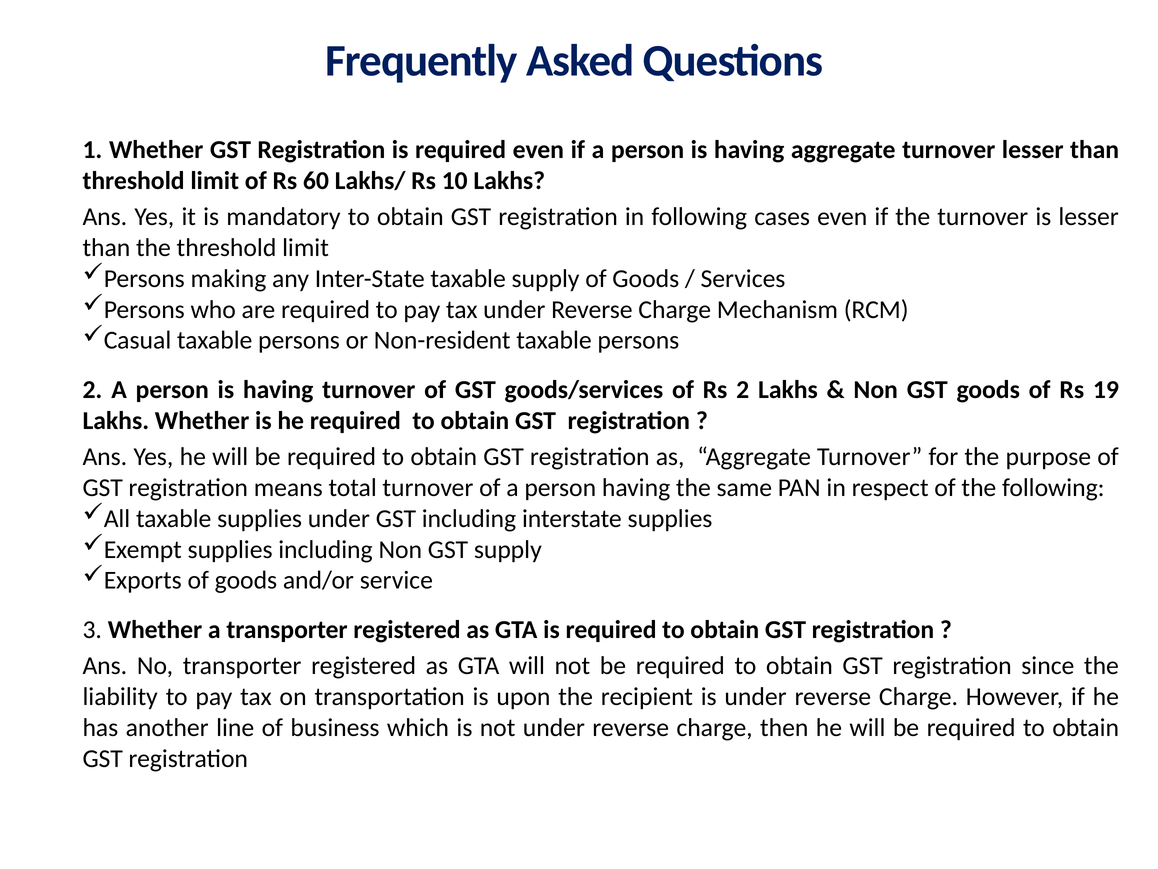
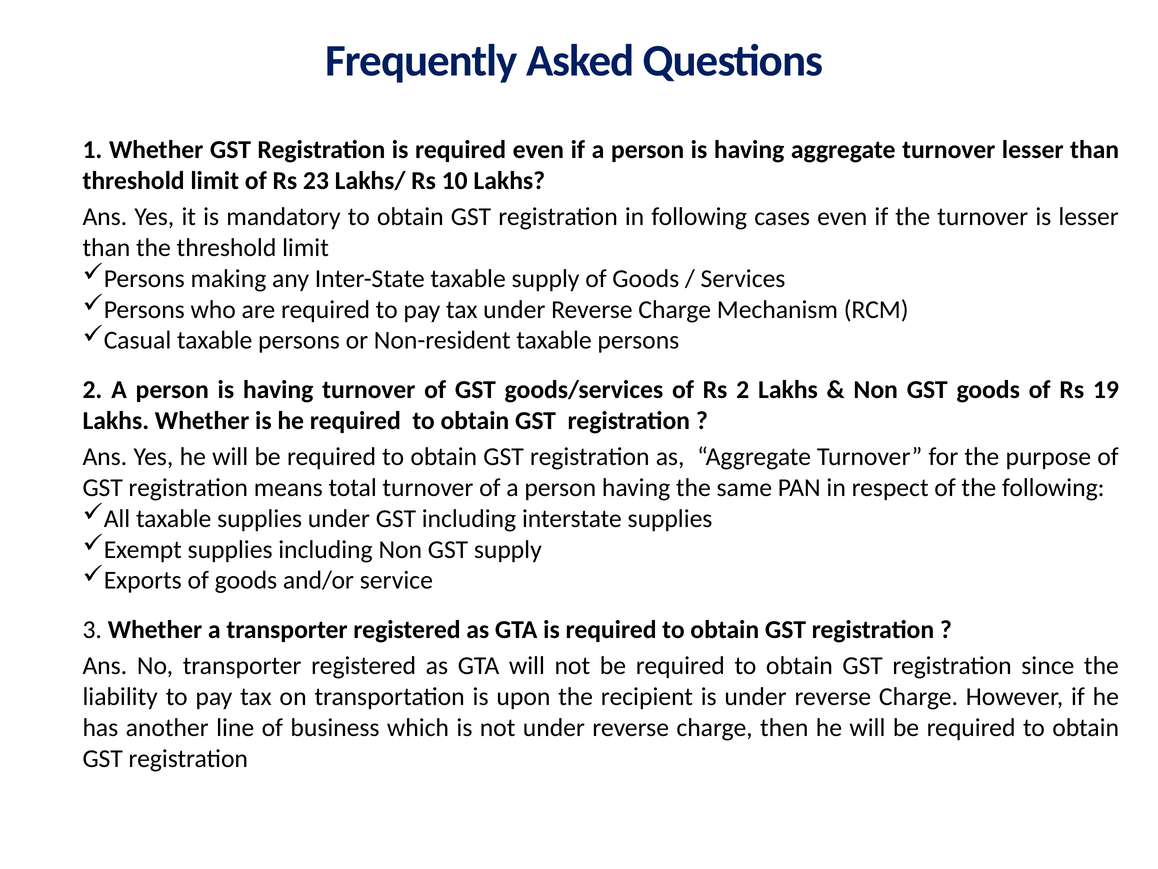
60: 60 -> 23
